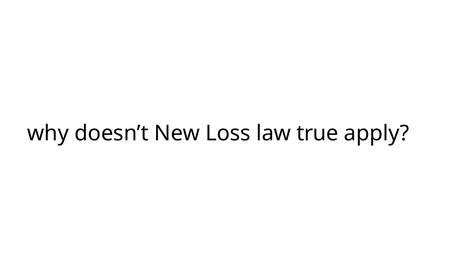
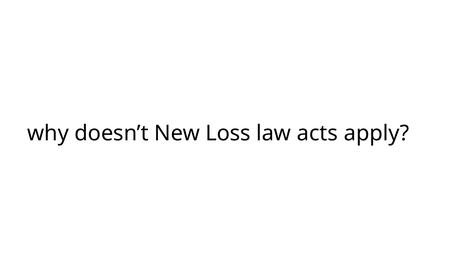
true: true -> acts
